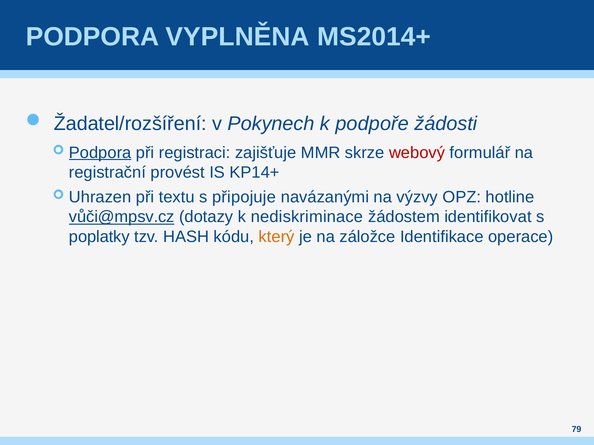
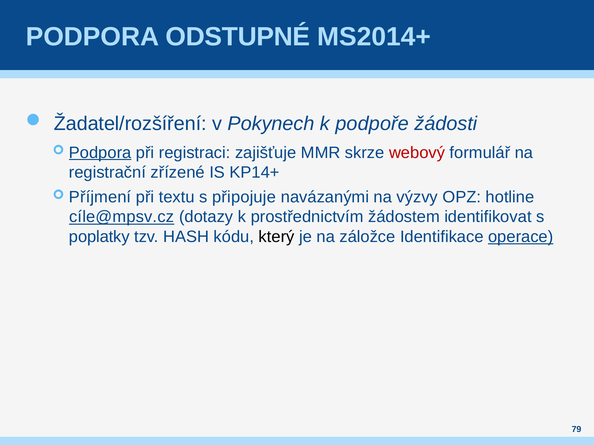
VYPLNĚNA: VYPLNĚNA -> ODSTUPNÉ
provést: provést -> zřízené
Uhrazen: Uhrazen -> Příjmení
vůči@mpsv.cz: vůči@mpsv.cz -> cíle@mpsv.cz
nediskriminace: nediskriminace -> prostřednictvím
který colour: orange -> black
operace underline: none -> present
